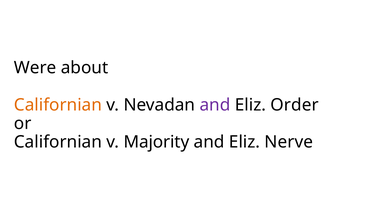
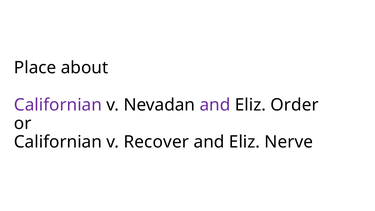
Were: Were -> Place
Californian at (58, 105) colour: orange -> purple
Majority: Majority -> Recover
